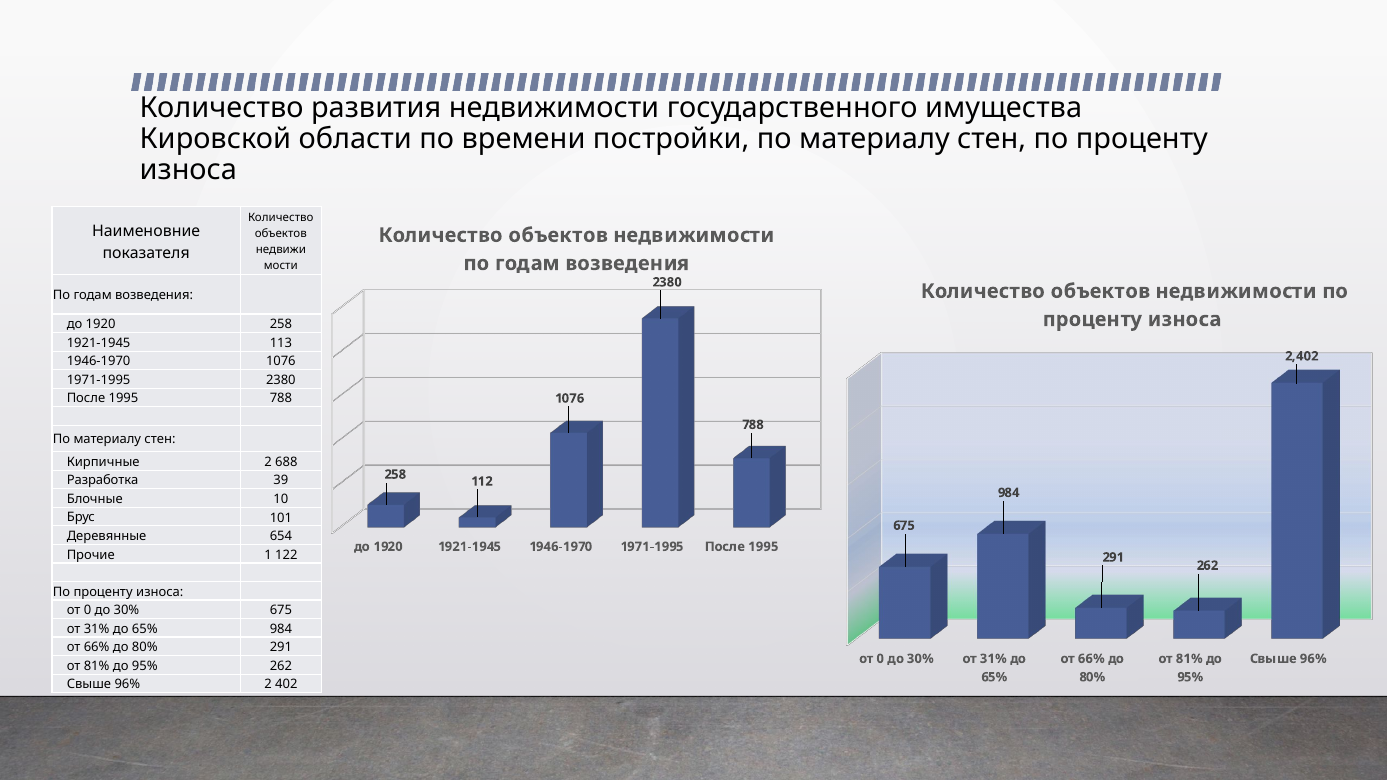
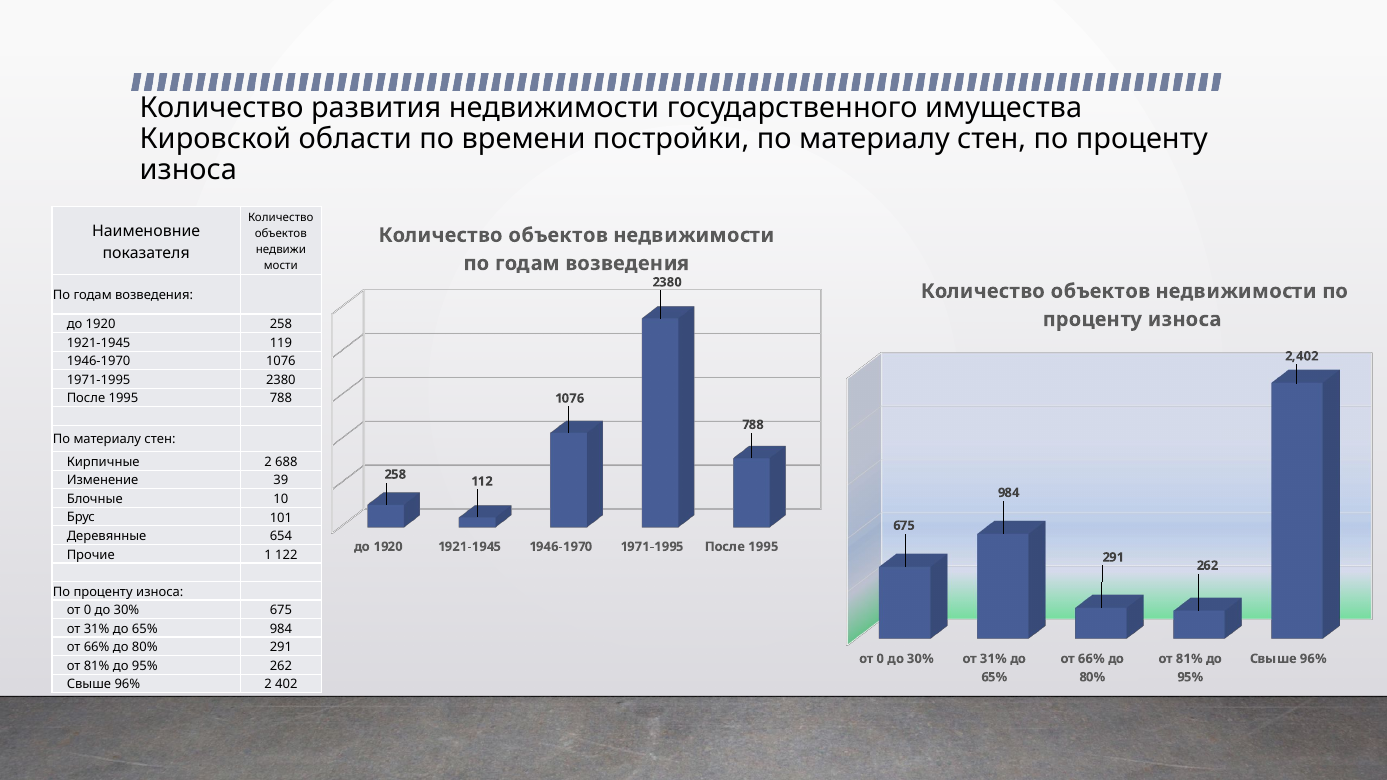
113: 113 -> 119
Разработка: Разработка -> Изменение
